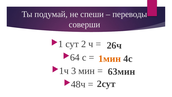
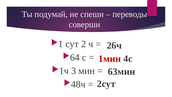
1мин colour: orange -> red
